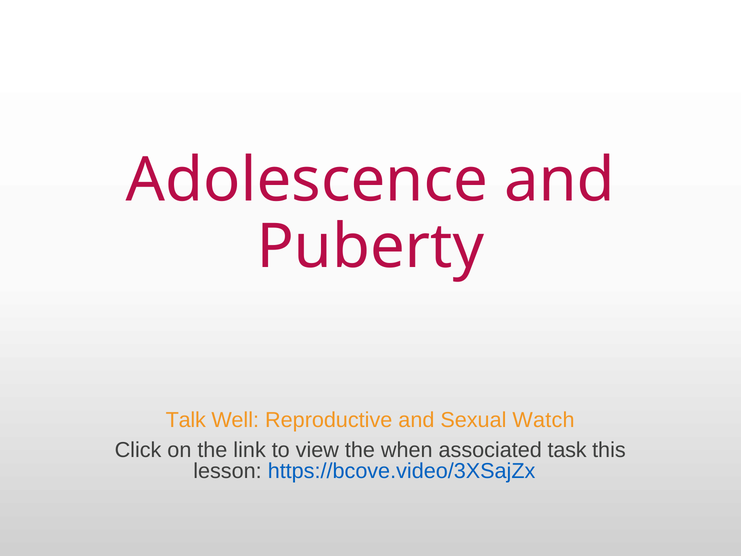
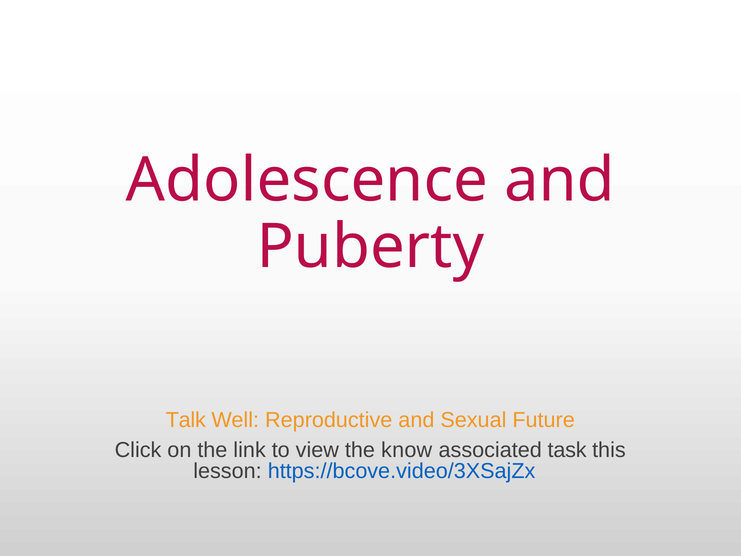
Watch: Watch -> Future
when: when -> know
